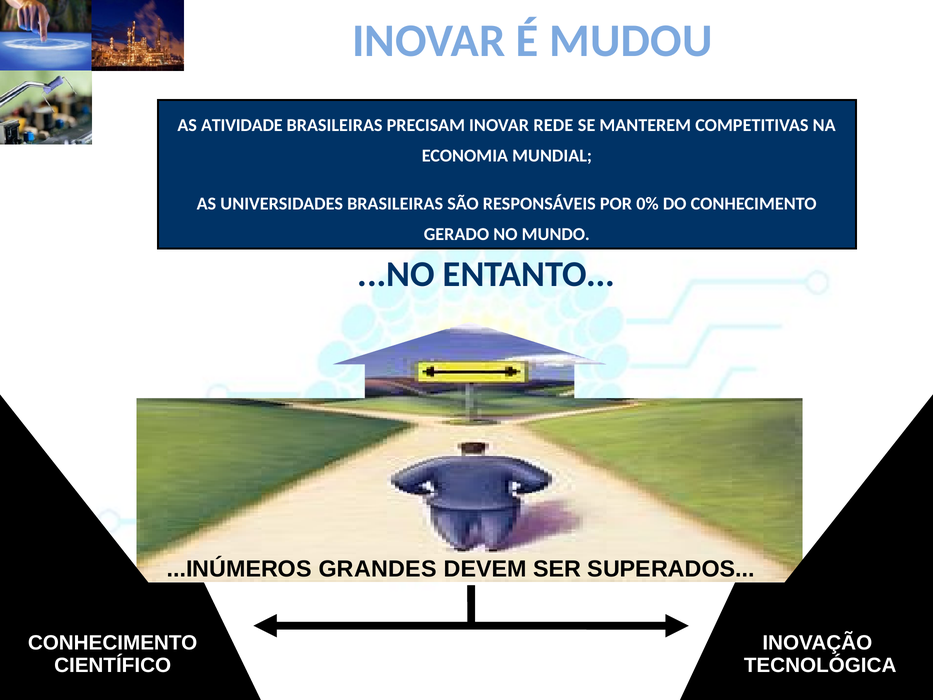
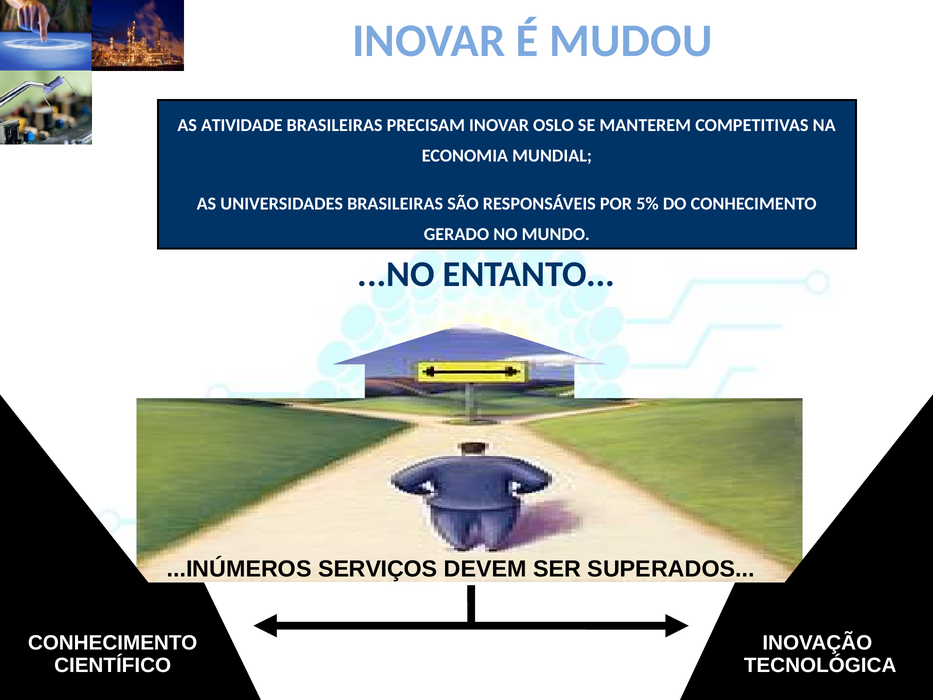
REDE: REDE -> OSLO
0%: 0% -> 5%
GRANDES: GRANDES -> SERVIÇOS
